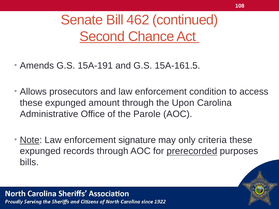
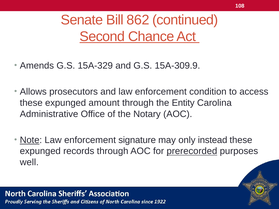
462: 462 -> 862
15A-191: 15A-191 -> 15A-329
15A-161.5: 15A-161.5 -> 15A-309.9
Upon: Upon -> Entity
Parole: Parole -> Notary
criteria: criteria -> instead
bills: bills -> well
